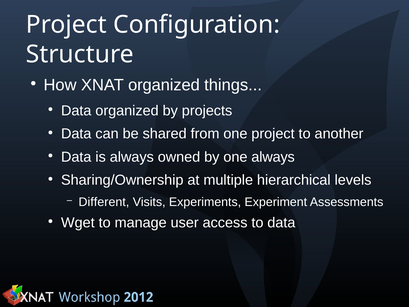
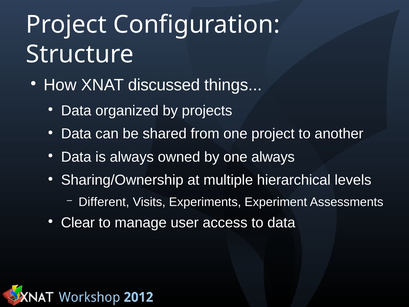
XNAT organized: organized -> discussed
Wget: Wget -> Clear
